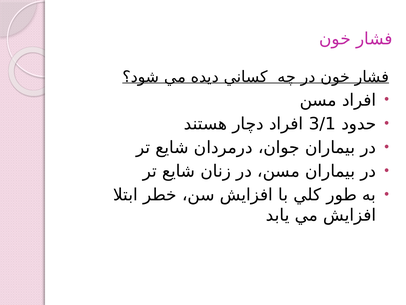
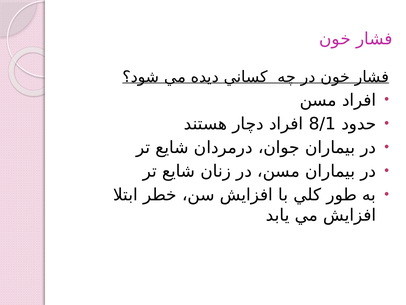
3/1: 3/1 -> 8/1
